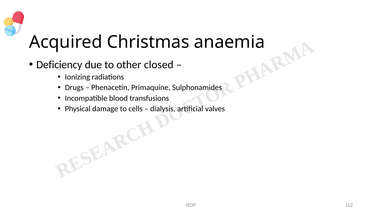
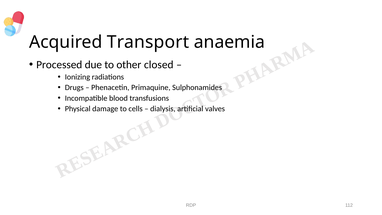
Christmas: Christmas -> Transport
Deficiency: Deficiency -> Processed
